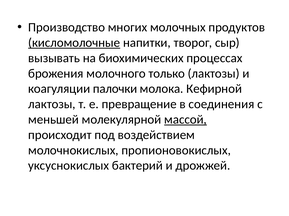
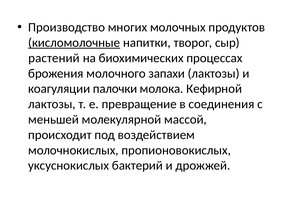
вызывать: вызывать -> растений
только: только -> запахи
массой underline: present -> none
